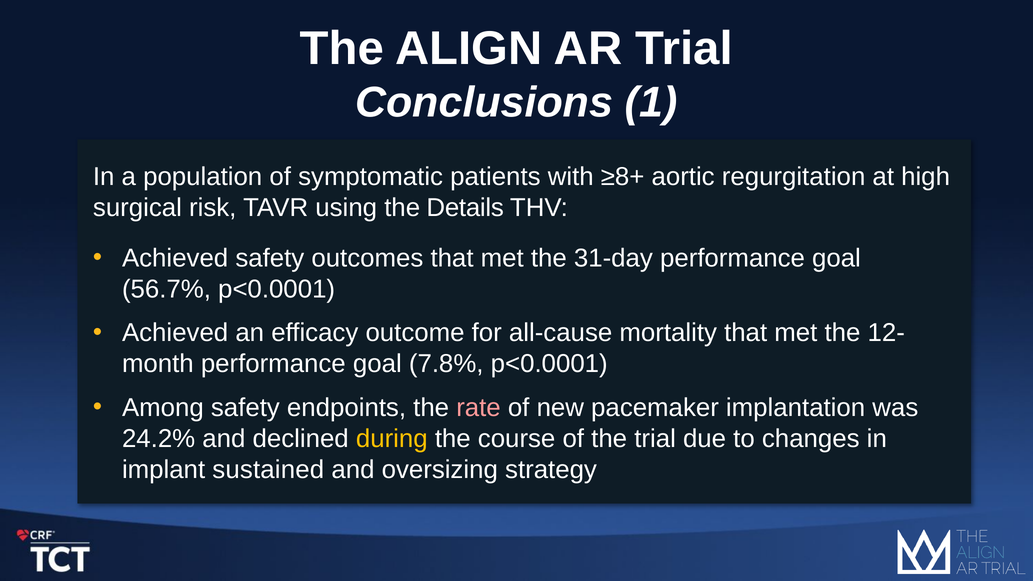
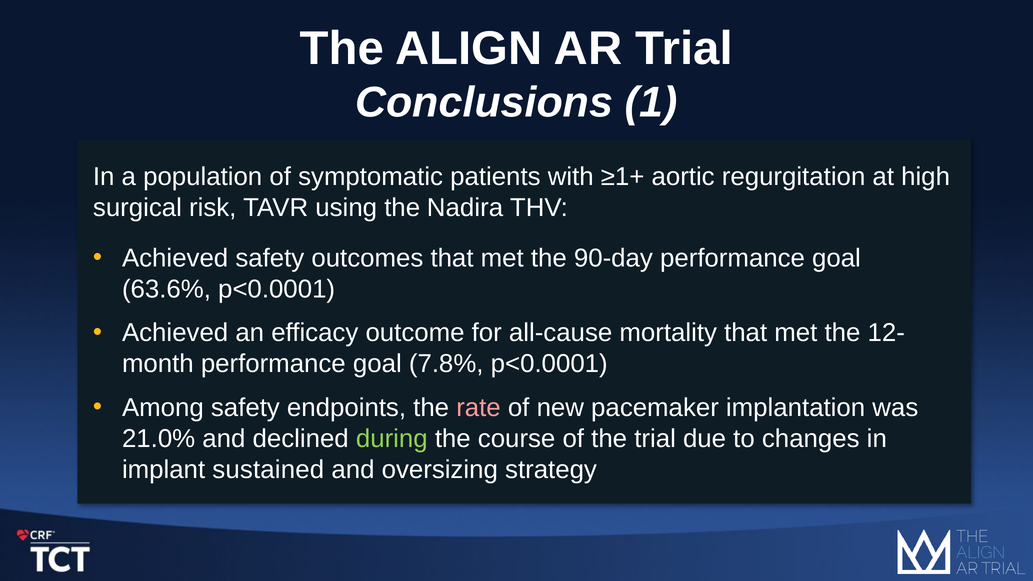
≥8+: ≥8+ -> ≥1+
Details: Details -> Nadira
31-day: 31-day -> 90-day
56.7%: 56.7% -> 63.6%
24.2%: 24.2% -> 21.0%
during colour: yellow -> light green
